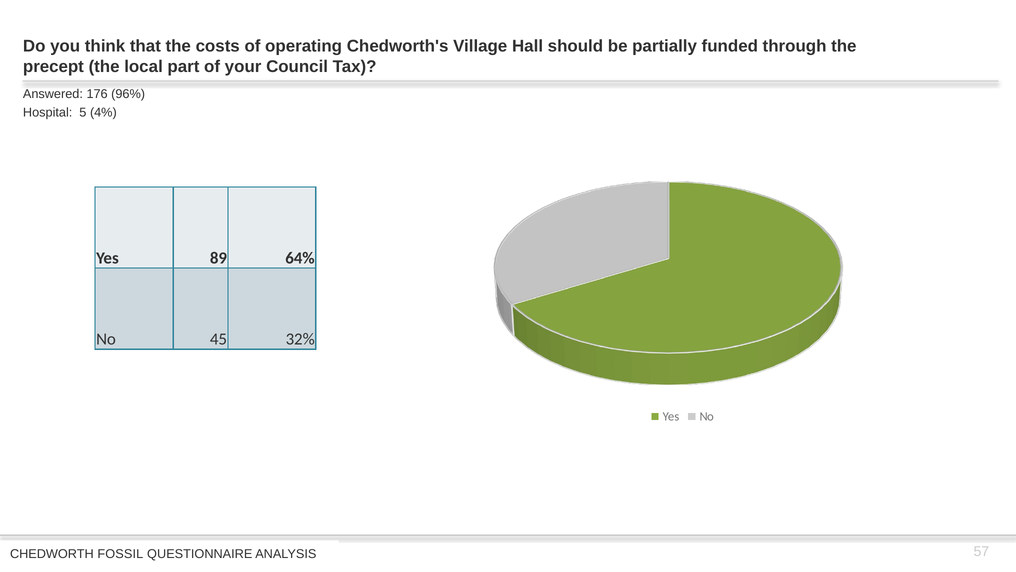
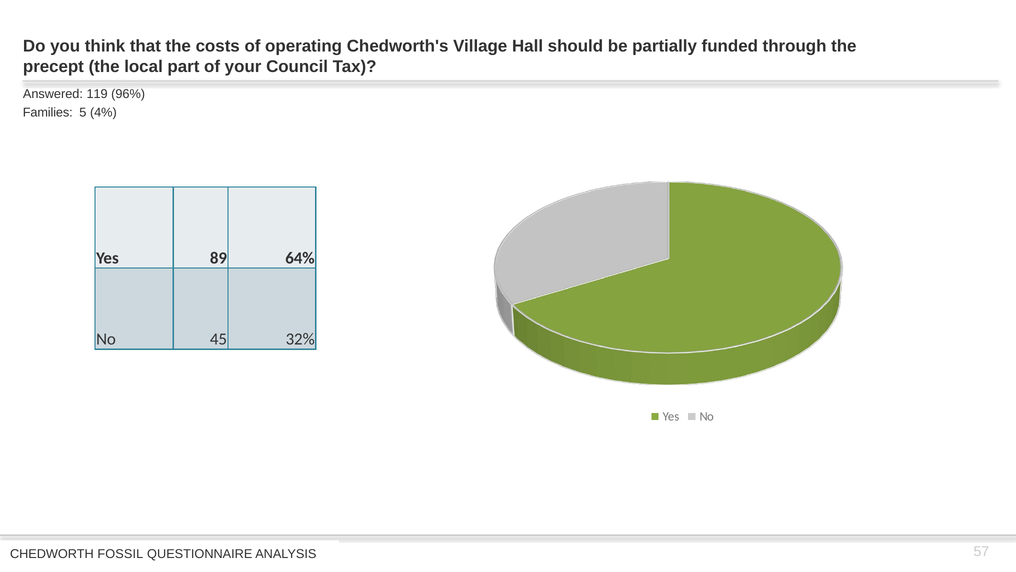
176: 176 -> 119
Hospital: Hospital -> Families
